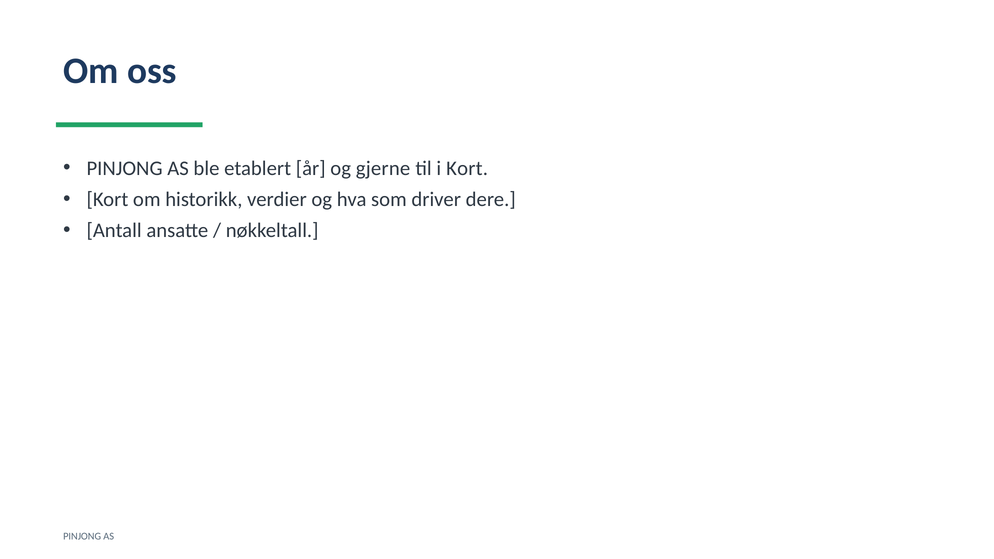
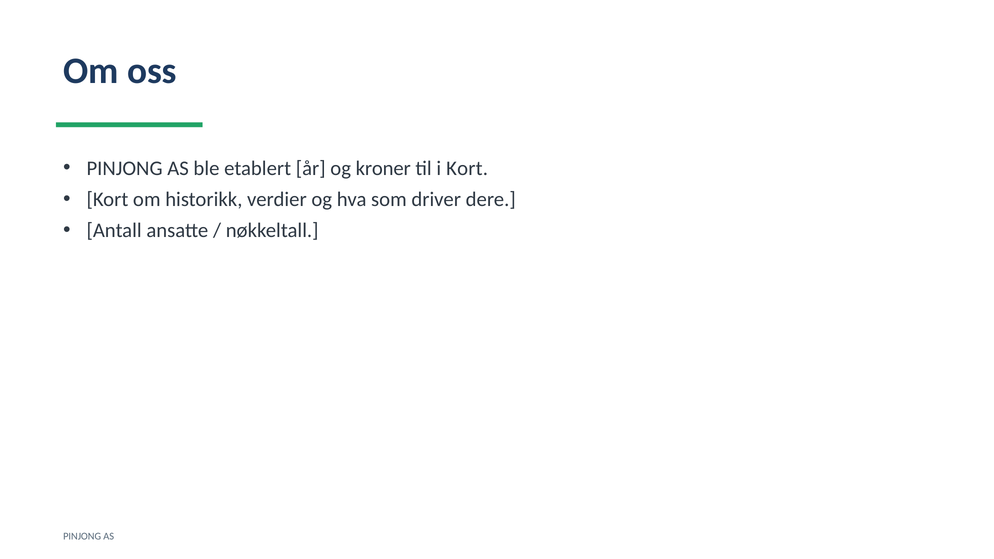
gjerne: gjerne -> kroner
